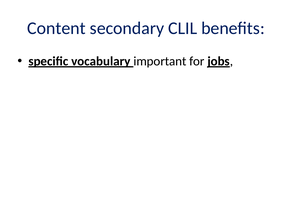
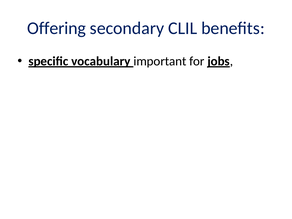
Content: Content -> Offering
